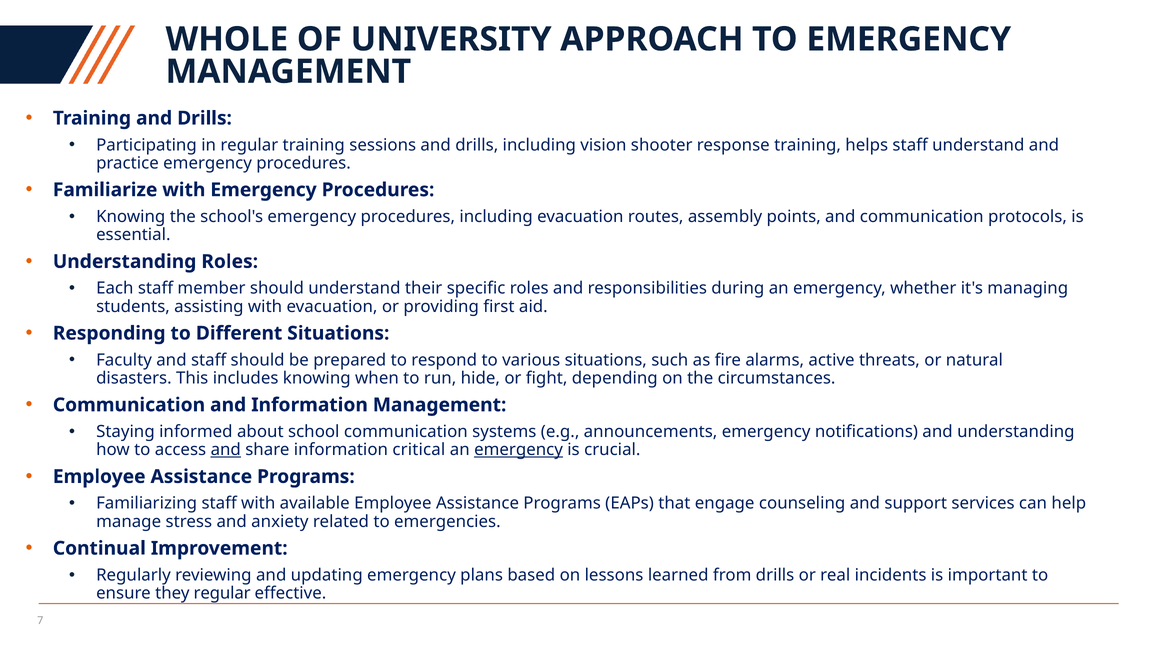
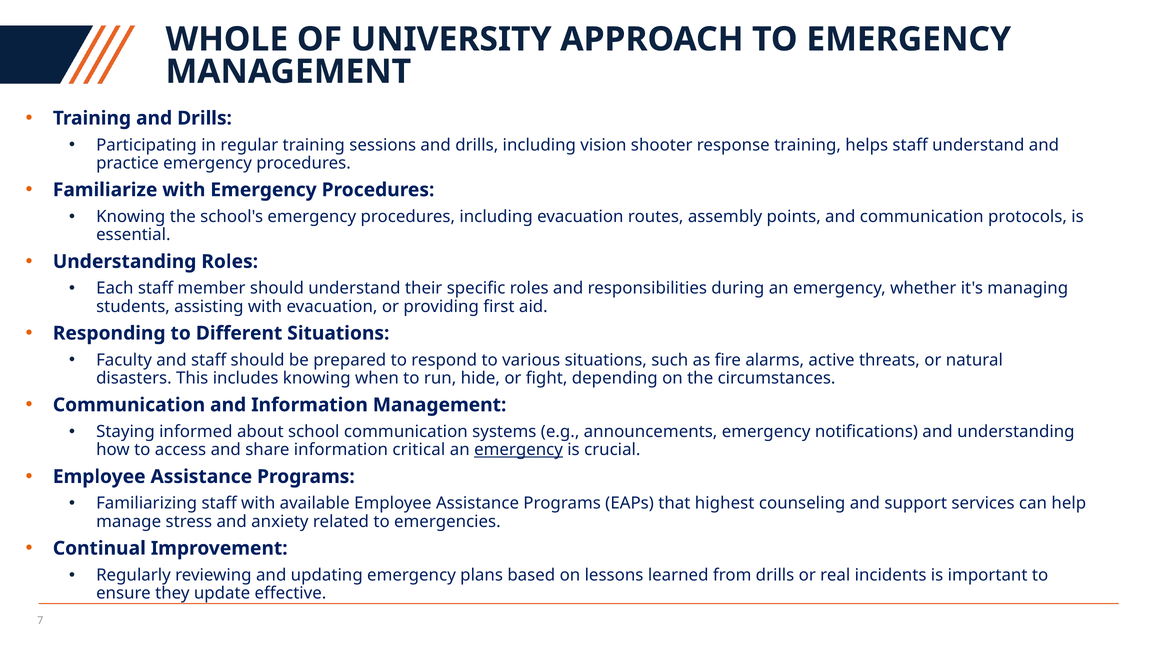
and at (226, 450) underline: present -> none
engage: engage -> highest
they regular: regular -> update
